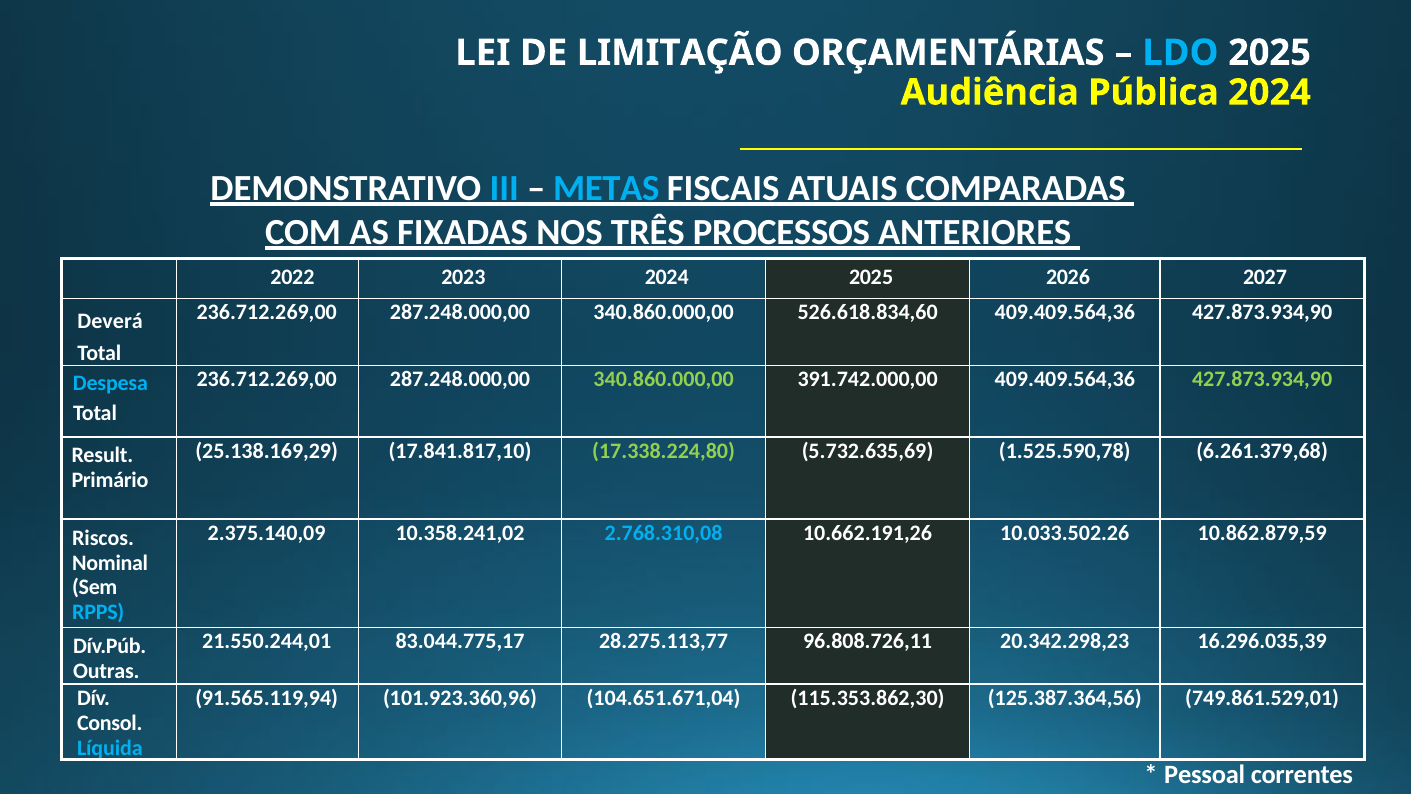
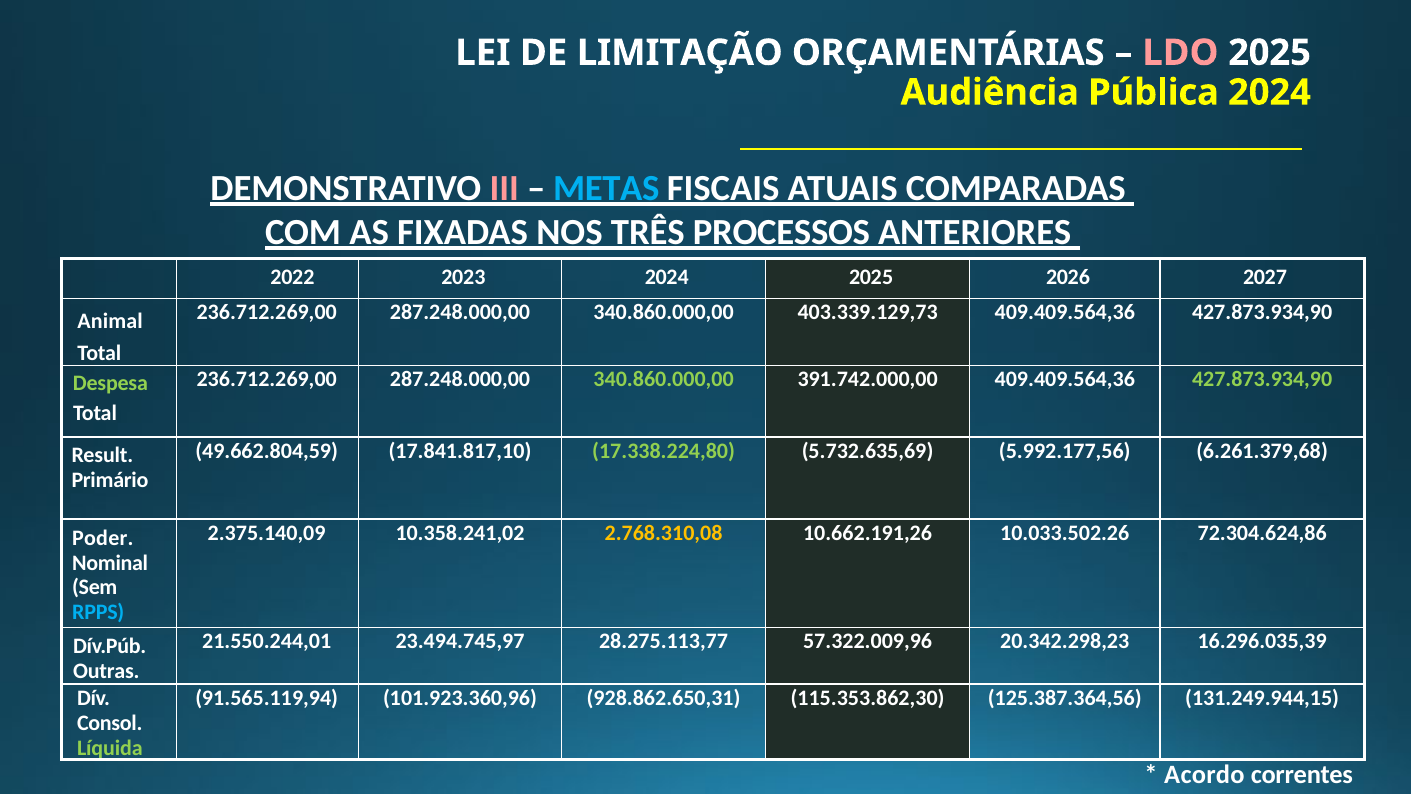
LDO colour: light blue -> pink
III colour: light blue -> pink
526.618.834,60: 526.618.834,60 -> 403.339.129,73
Deverá: Deverá -> Animal
Despesa colour: light blue -> light green
25.138.169,29: 25.138.169,29 -> 49.662.804,59
1.525.590,78: 1.525.590,78 -> 5.992.177,56
2.768.310,08 colour: light blue -> yellow
10.862.879,59: 10.862.879,59 -> 72.304.624,86
Riscos: Riscos -> Poder
83.044.775,17: 83.044.775,17 -> 23.494.745,97
96.808.726,11: 96.808.726,11 -> 57.322.009,96
104.651.671,04: 104.651.671,04 -> 928.862.650,31
749.861.529,01: 749.861.529,01 -> 131.249.944,15
Líquida colour: light blue -> light green
Pessoal: Pessoal -> Acordo
